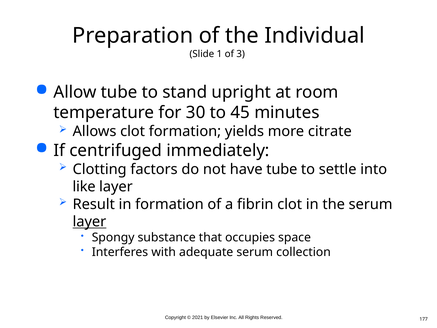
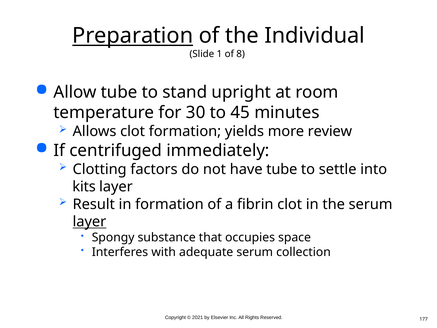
Preparation underline: none -> present
3: 3 -> 8
citrate: citrate -> review
like: like -> kits
